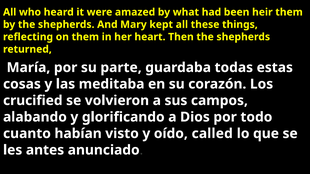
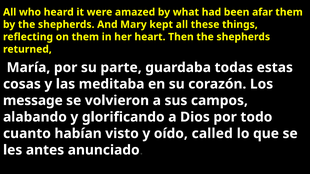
heir: heir -> afar
crucified: crucified -> message
